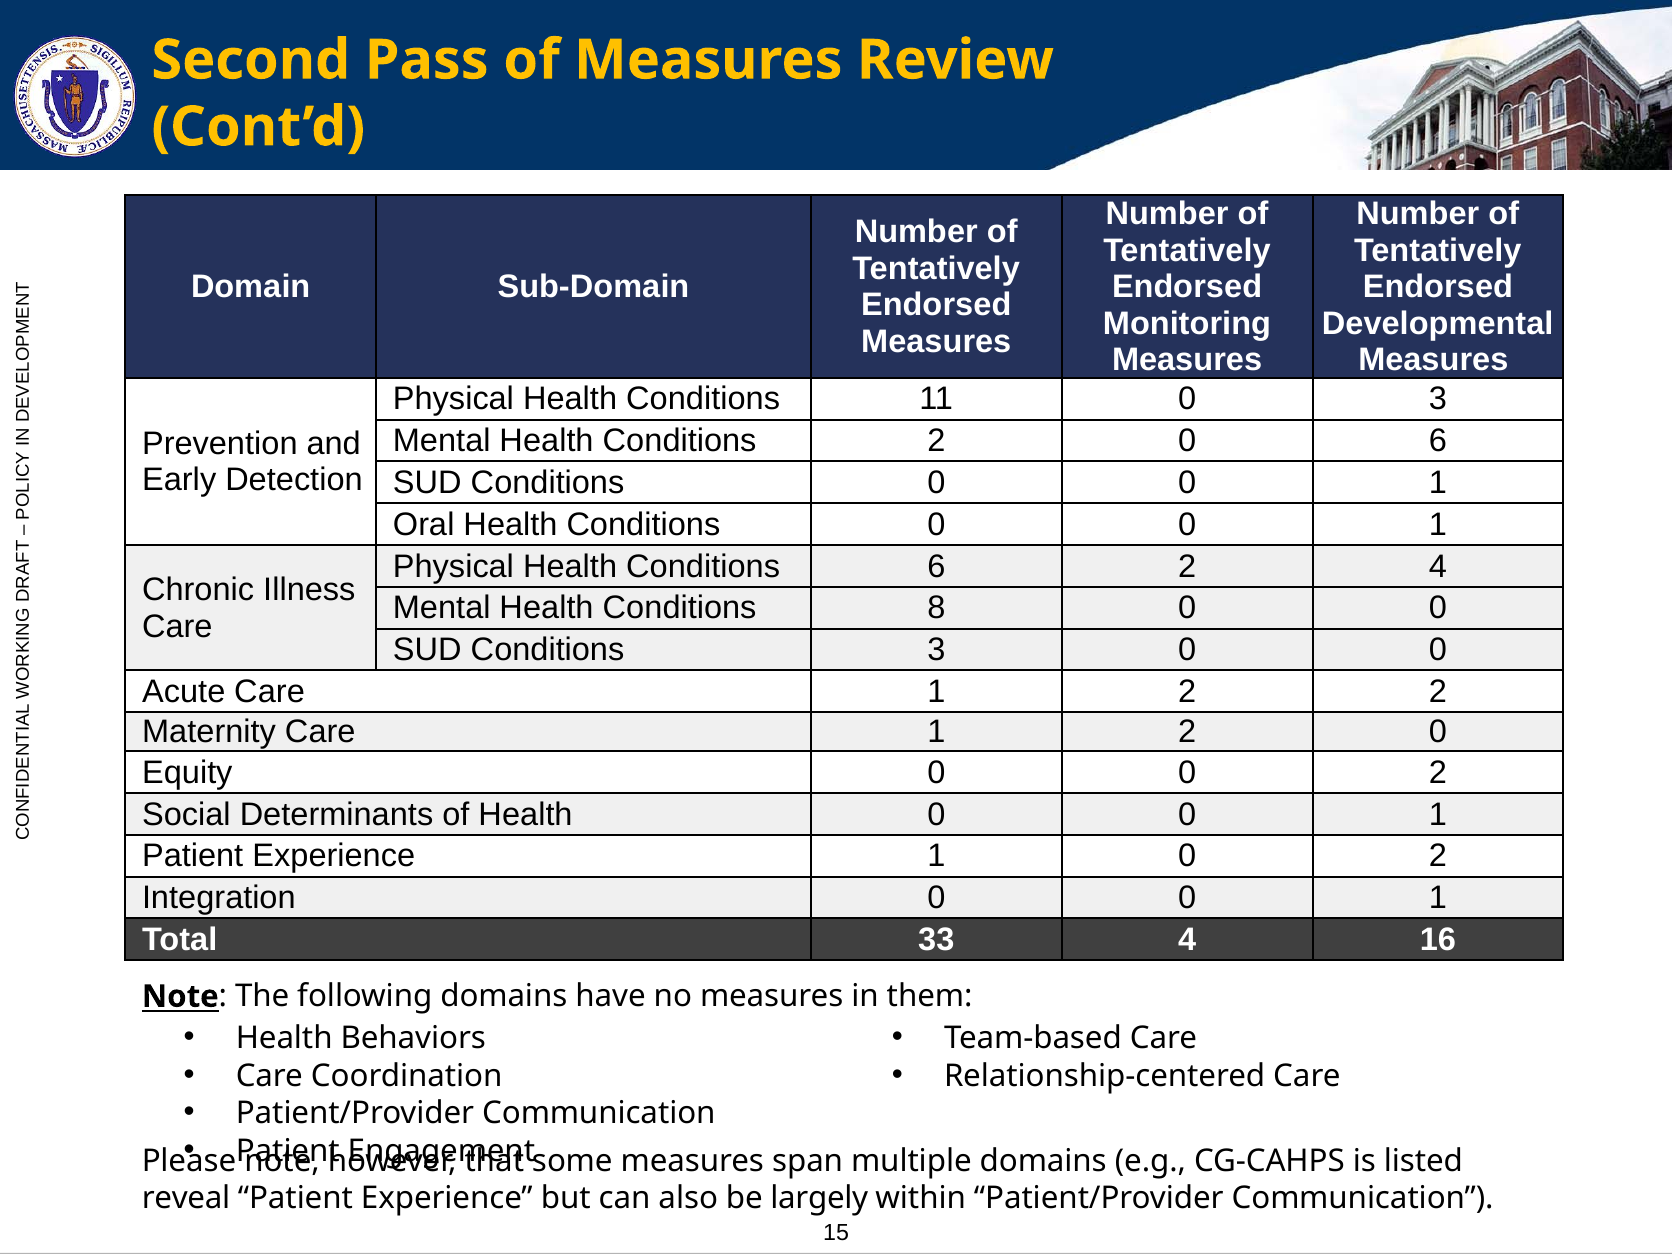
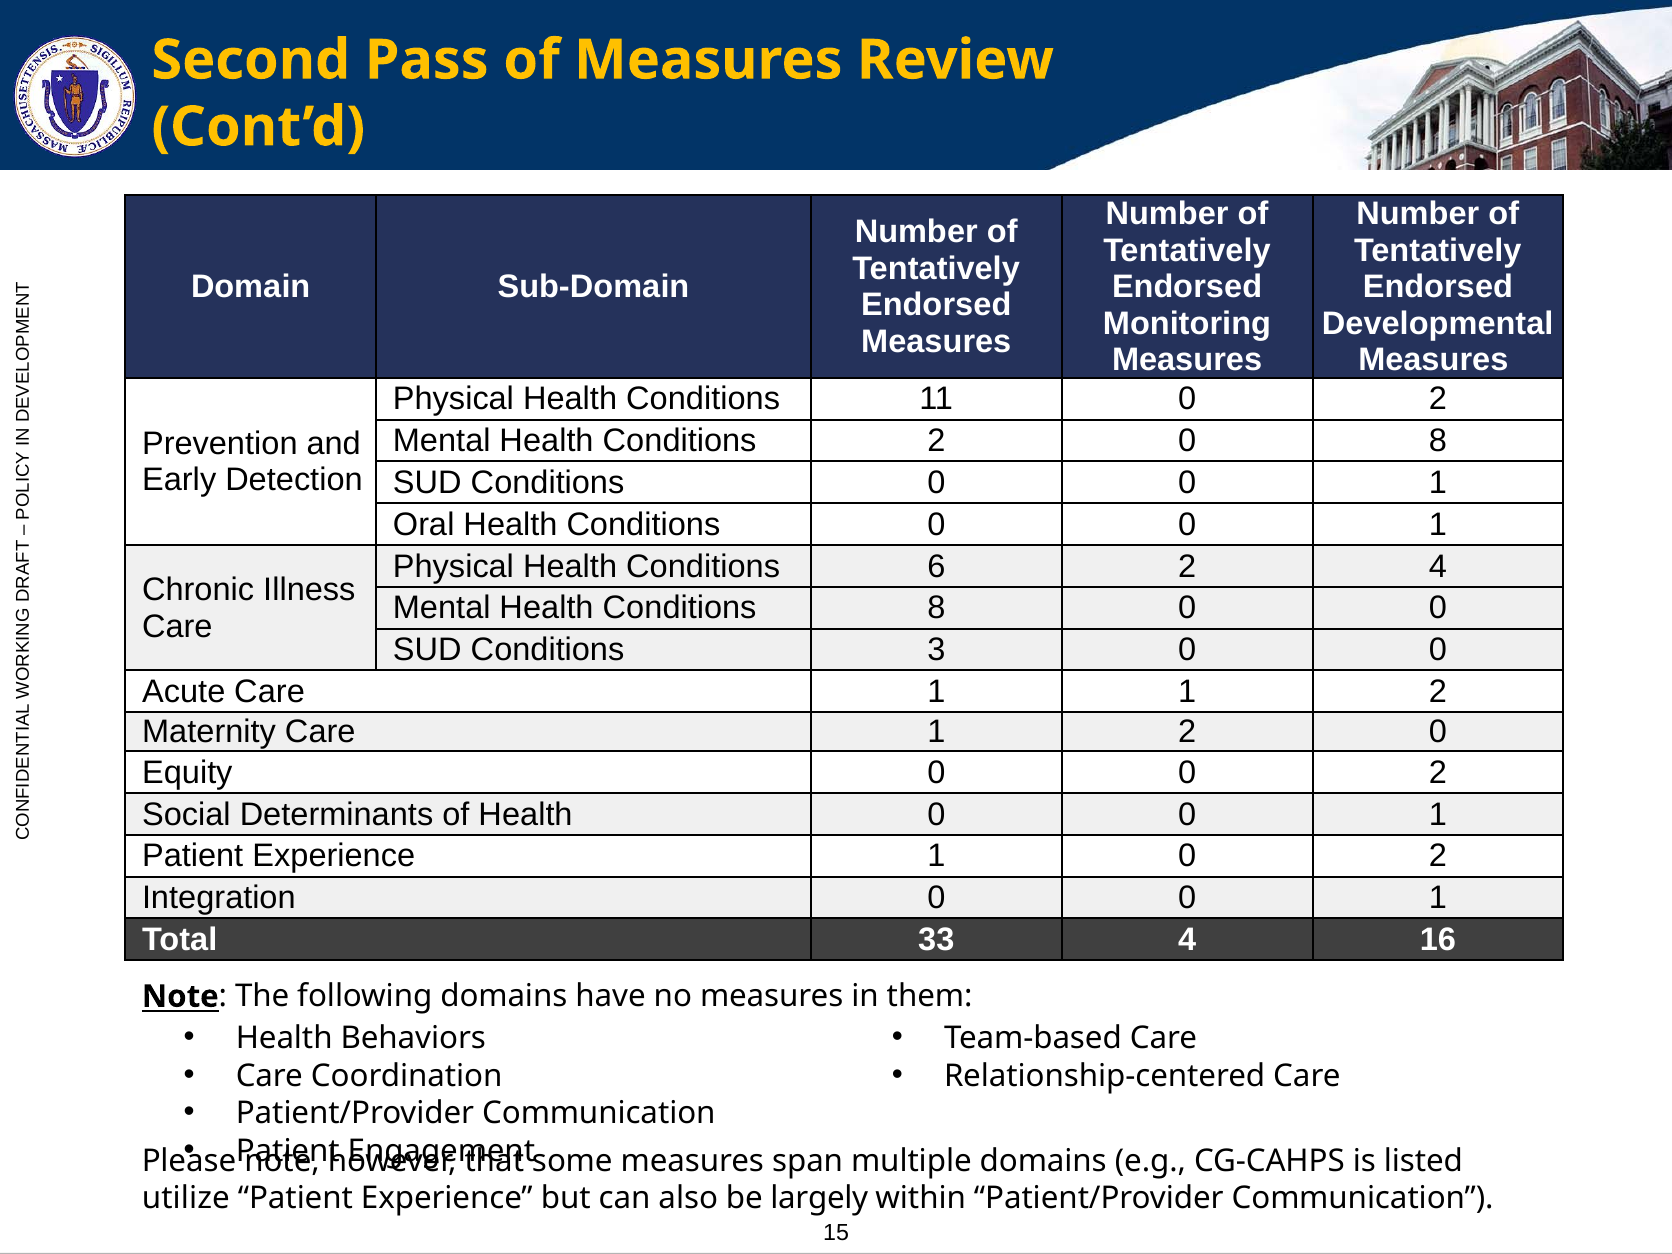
11 0 3: 3 -> 2
0 6: 6 -> 8
Acute Care 1 2: 2 -> 1
reveal: reveal -> utilize
